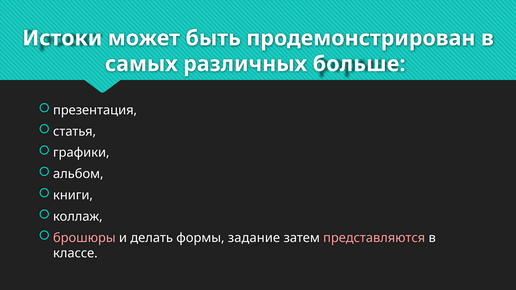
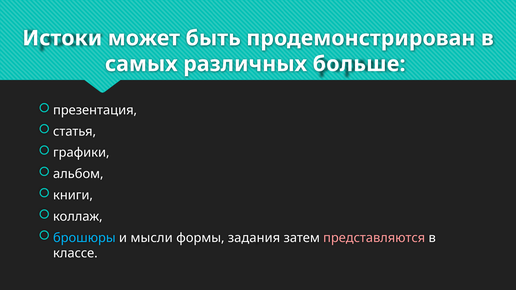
брошюры colour: pink -> light blue
делать: делать -> мысли
задание: задание -> задания
